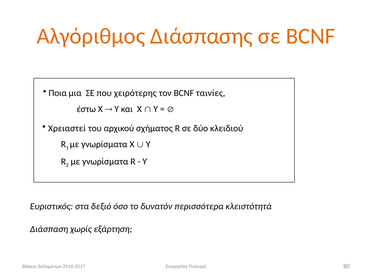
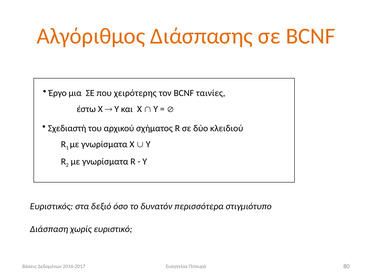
Ποια: Ποια -> Έργο
Χρειαστεί: Χρειαστεί -> Σχεδιαστή
κλειστότητά: κλειστότητά -> στιγμιότυπο
εξάρτηση: εξάρτηση -> ευριστικό
